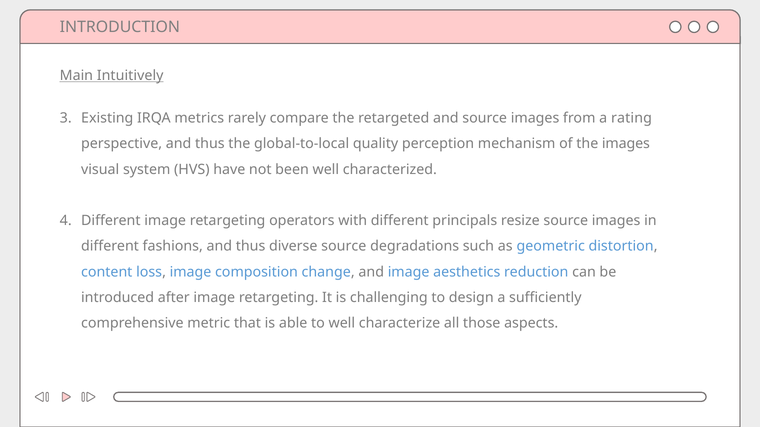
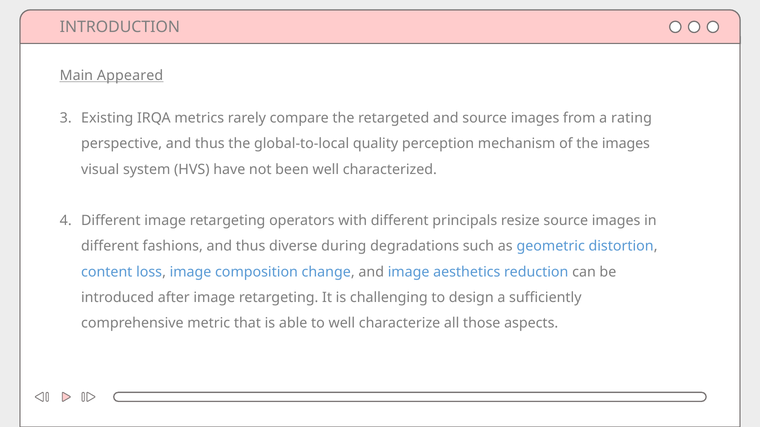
Intuitively: Intuitively -> Appeared
diverse source: source -> during
